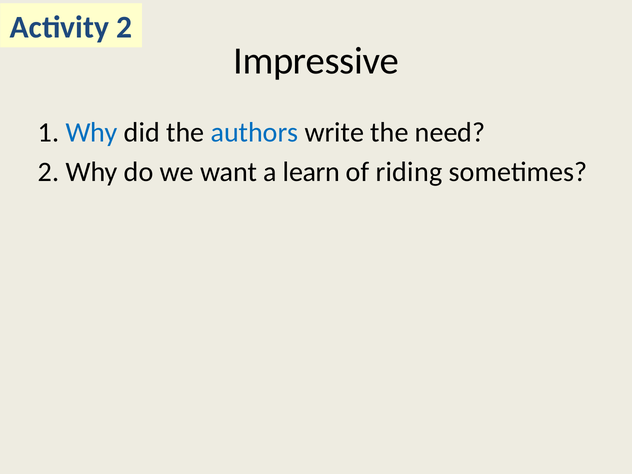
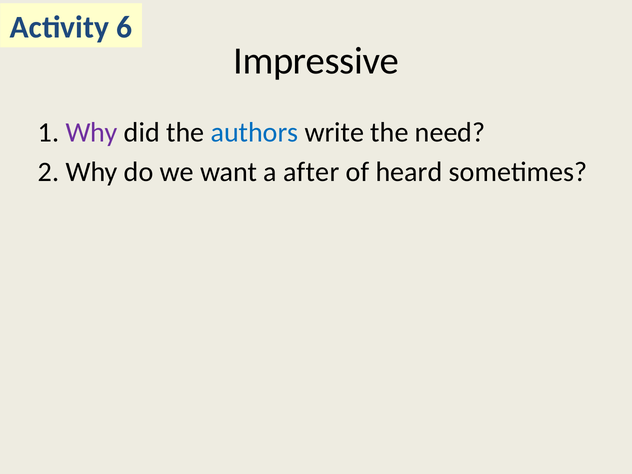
Activity 2: 2 -> 6
Why at (92, 133) colour: blue -> purple
learn: learn -> after
riding: riding -> heard
